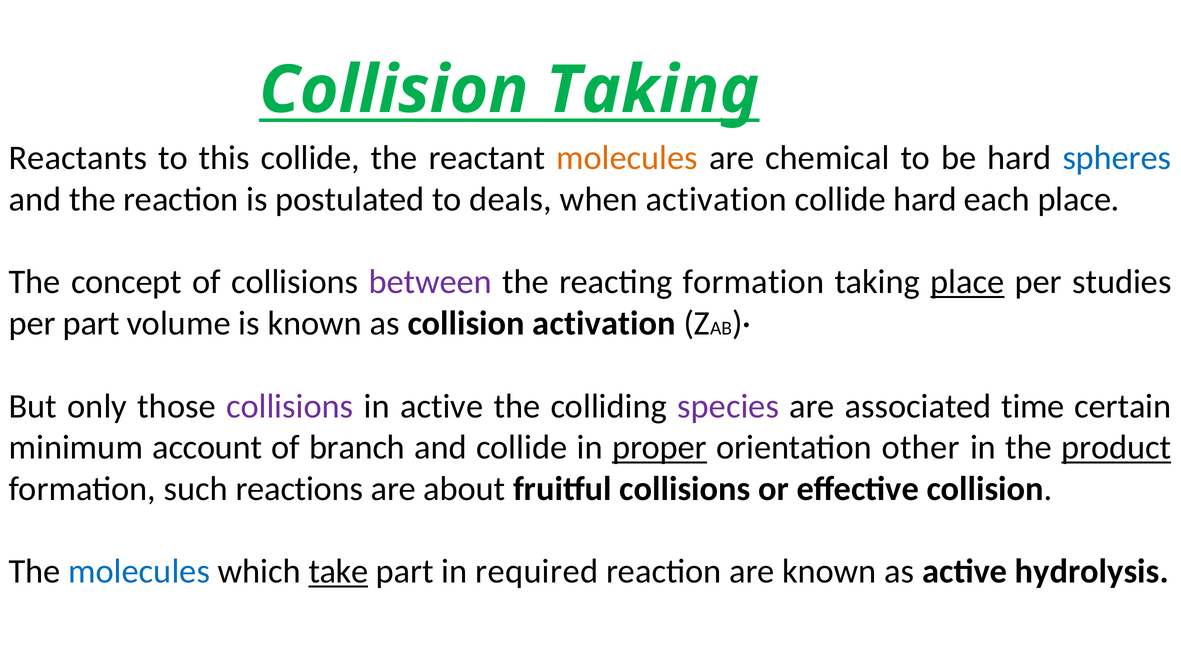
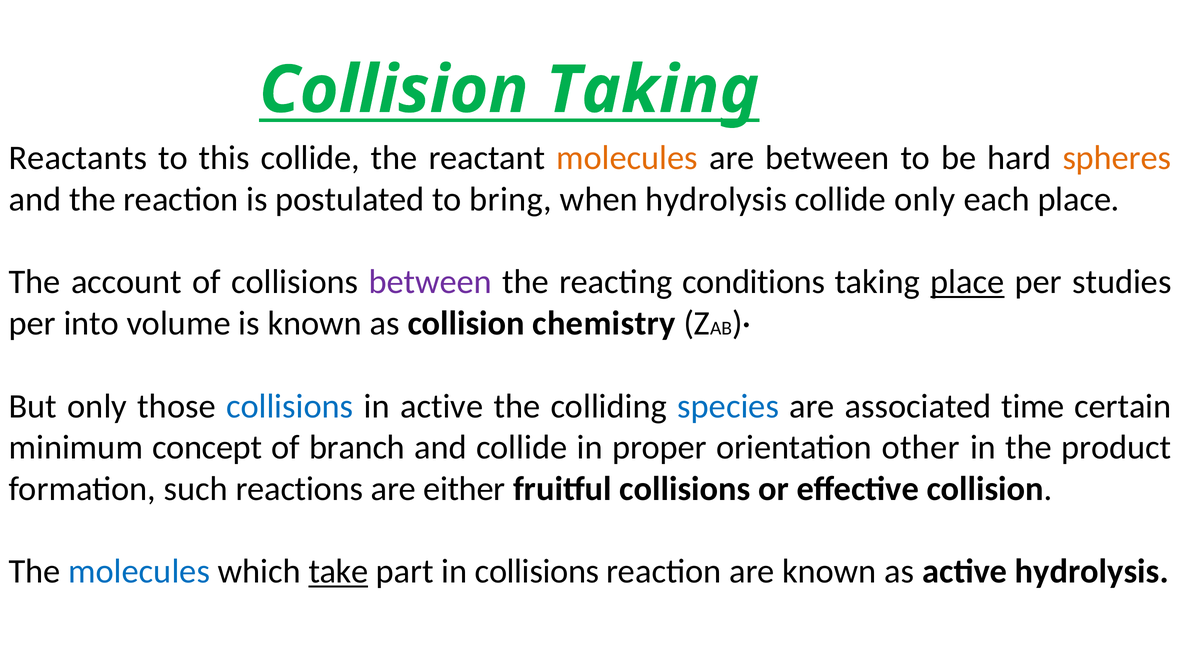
are chemical: chemical -> between
spheres colour: blue -> orange
deals: deals -> bring
when activation: activation -> hydrolysis
collide hard: hard -> only
concept: concept -> account
reacting formation: formation -> conditions
per part: part -> into
collision activation: activation -> chemistry
collisions at (290, 406) colour: purple -> blue
species colour: purple -> blue
account: account -> concept
proper underline: present -> none
product underline: present -> none
about: about -> either
in required: required -> collisions
